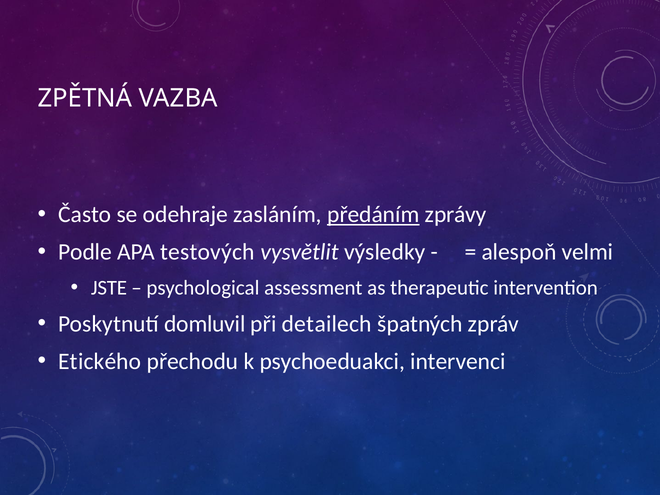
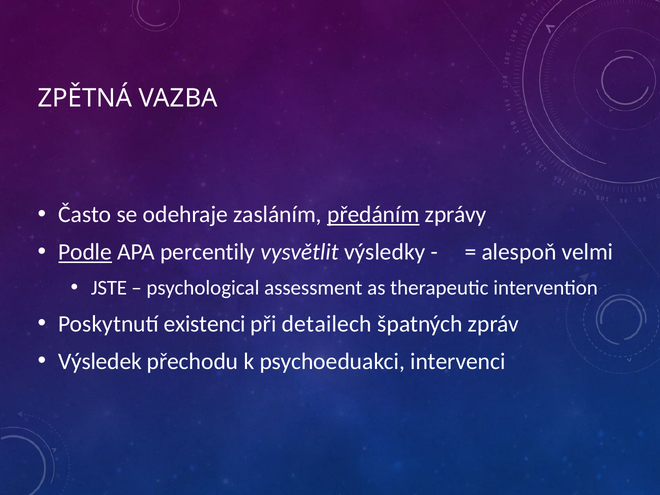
Podle underline: none -> present
testových: testových -> percentily
domluvil: domluvil -> existenci
Etického: Etického -> Výsledek
